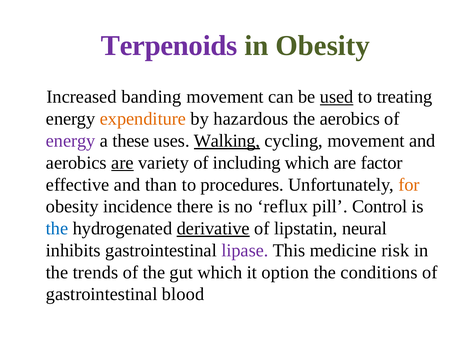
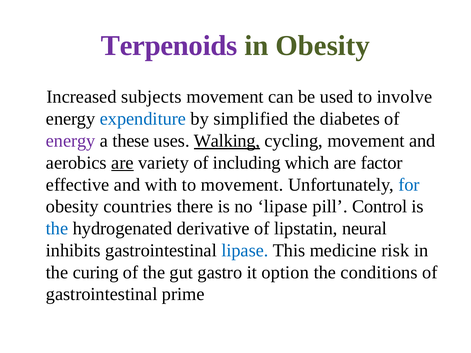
banding: banding -> subjects
used underline: present -> none
treating: treating -> involve
expenditure colour: orange -> blue
hazardous: hazardous -> simplified
the aerobics: aerobics -> diabetes
than: than -> with
to procedures: procedures -> movement
for colour: orange -> blue
incidence: incidence -> countries
no reflux: reflux -> lipase
derivative underline: present -> none
lipase at (245, 251) colour: purple -> blue
trends: trends -> curing
gut which: which -> gastro
blood: blood -> prime
